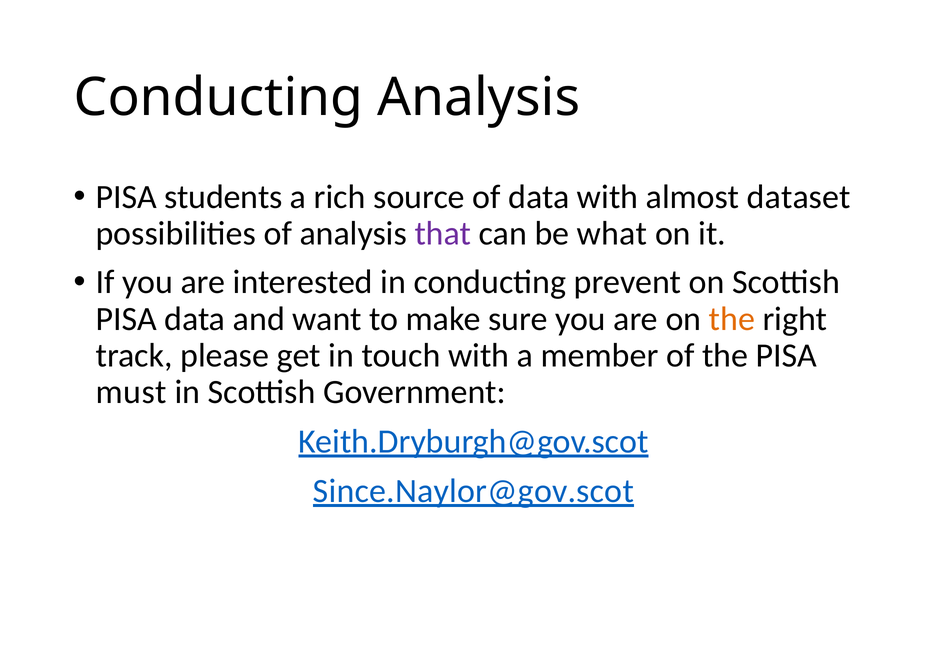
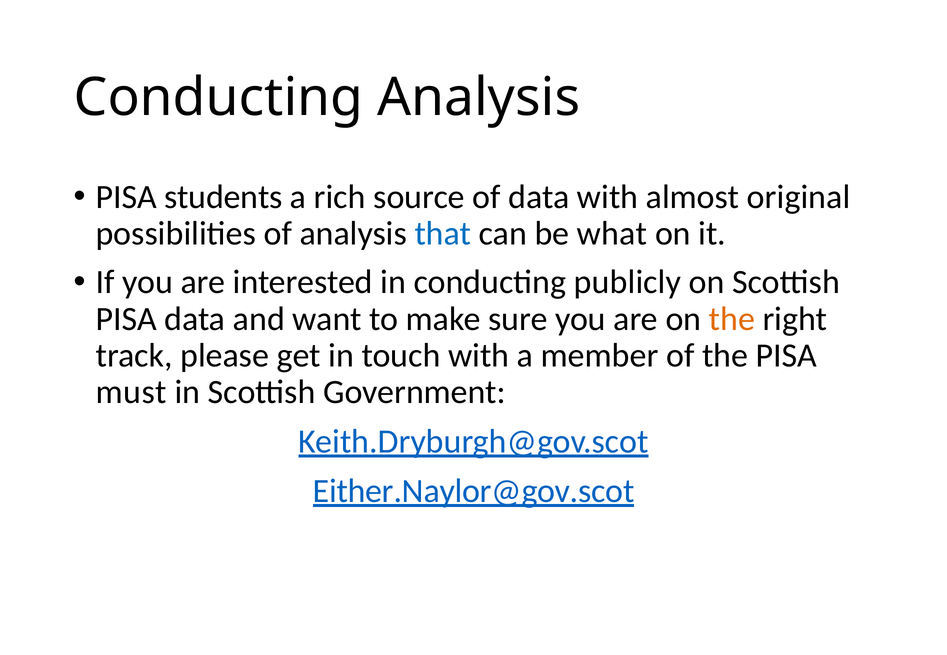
dataset: dataset -> original
that colour: purple -> blue
prevent: prevent -> publicly
Since.Naylor@gov.scot: Since.Naylor@gov.scot -> Either.Naylor@gov.scot
